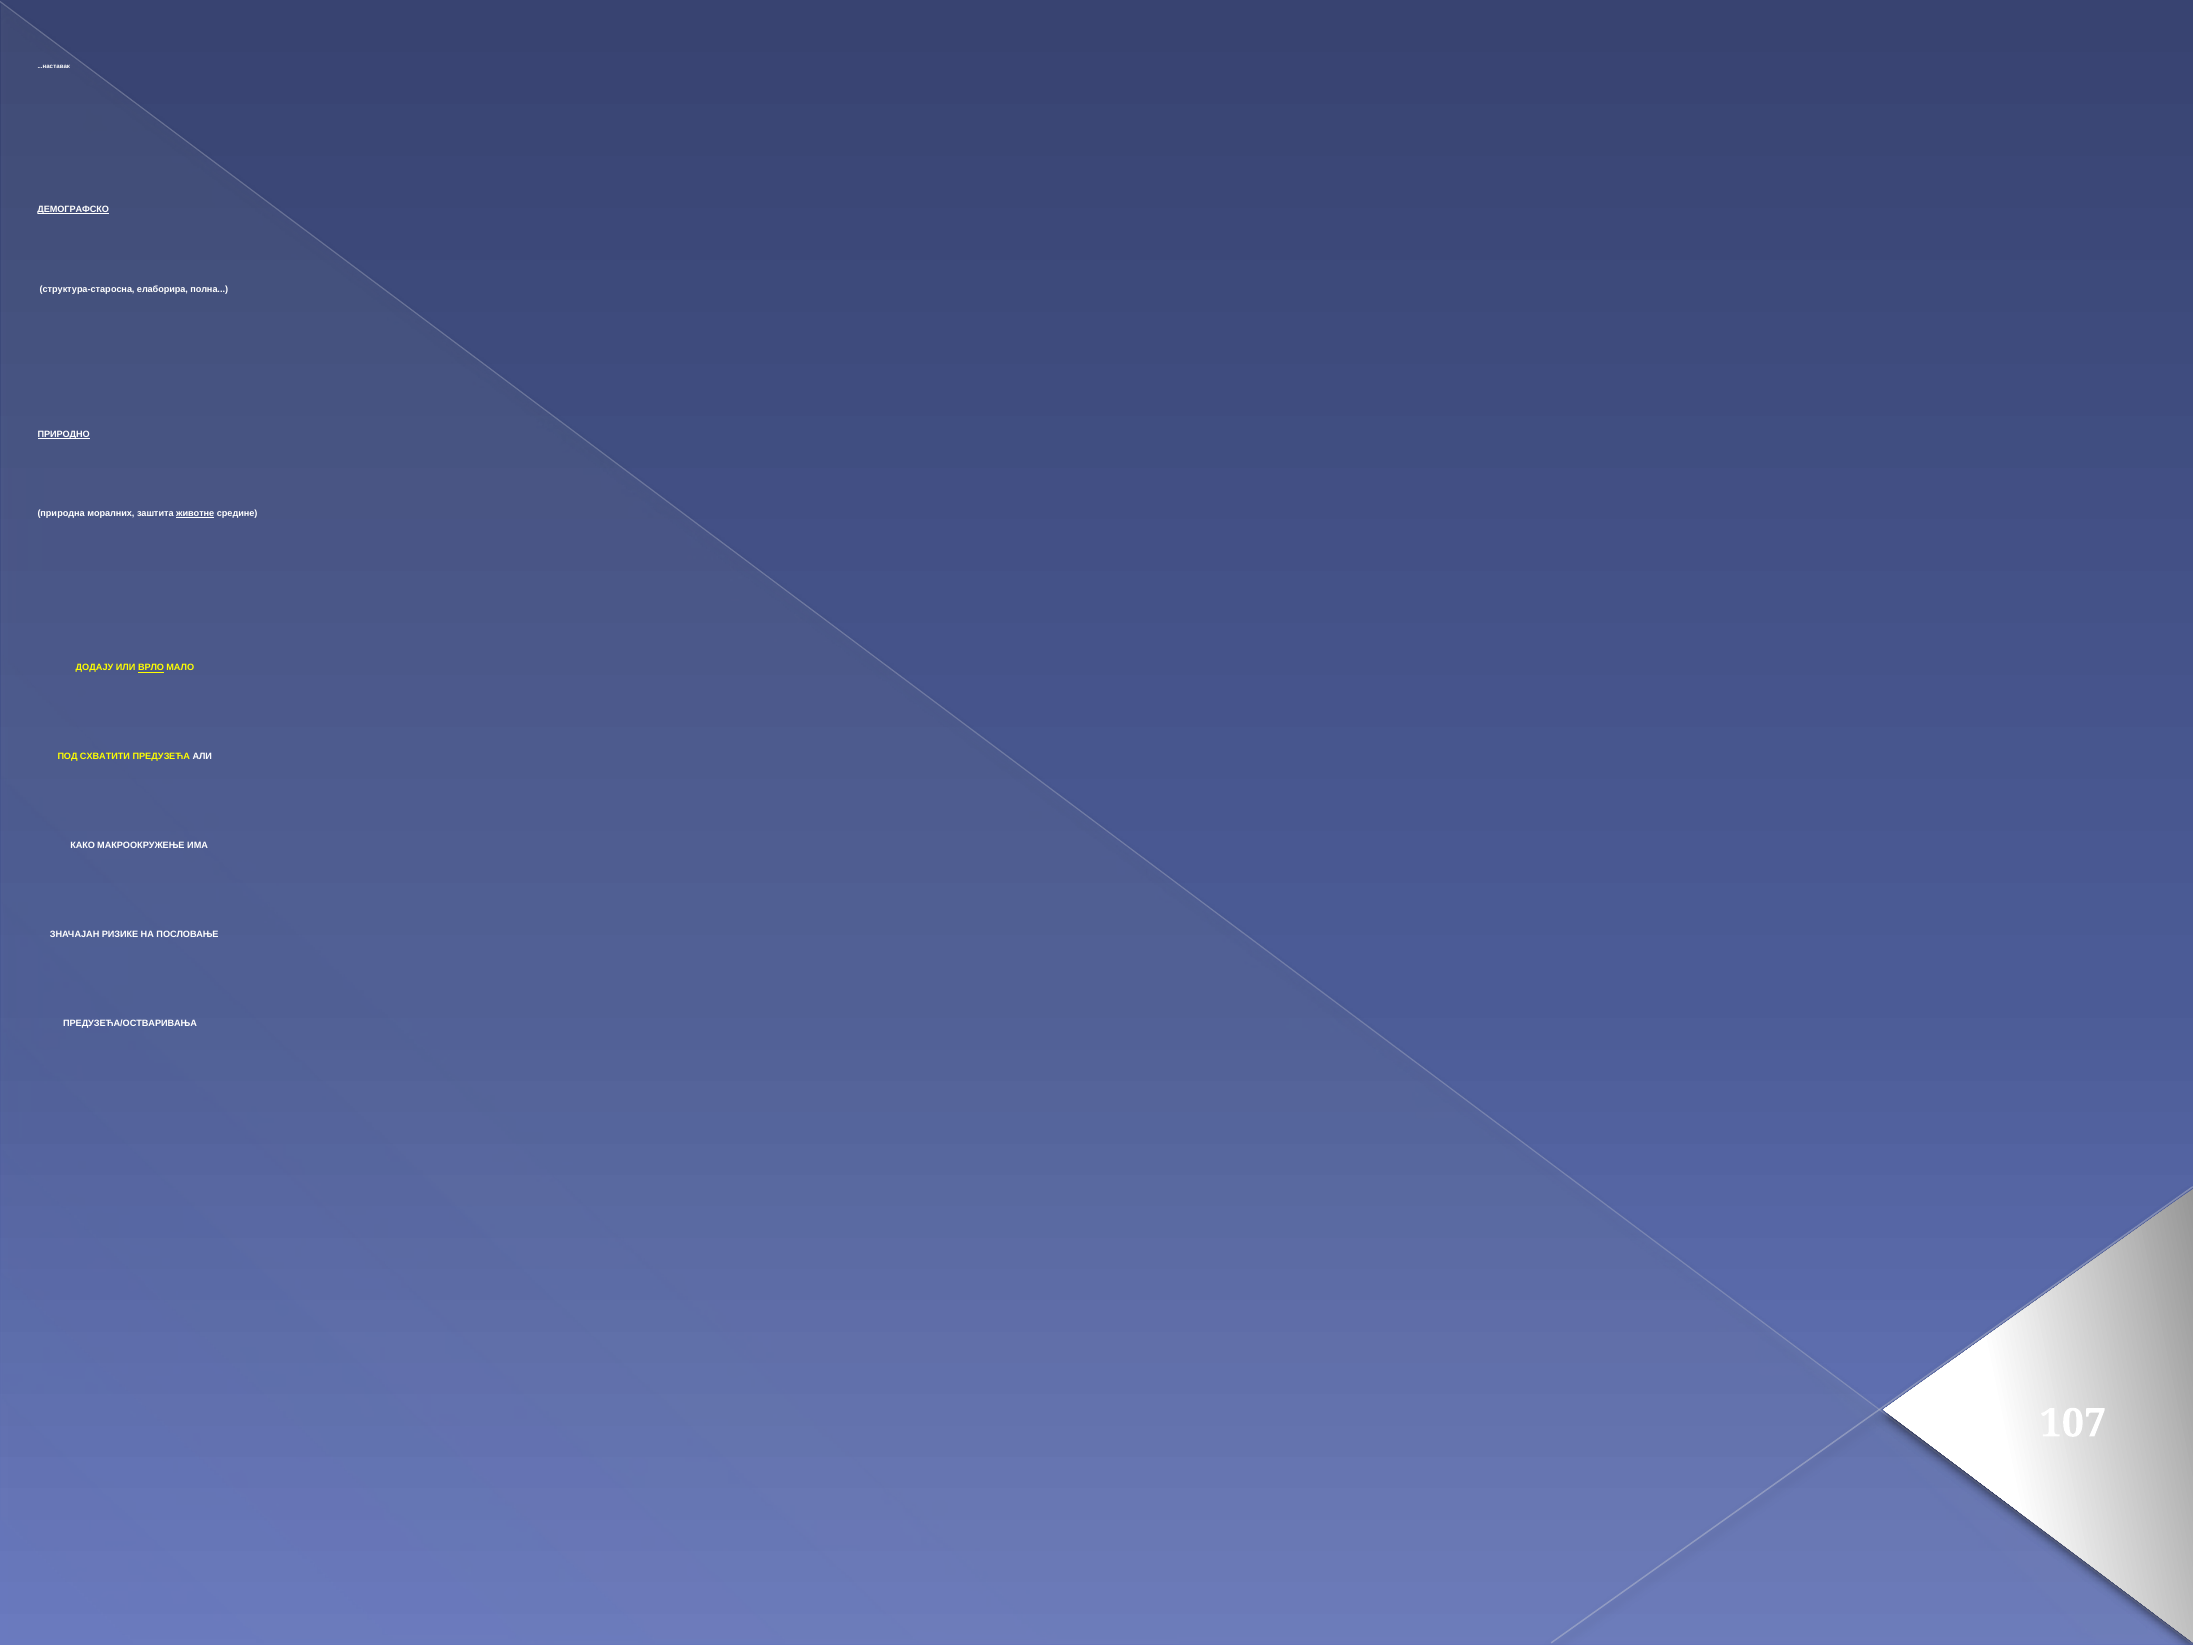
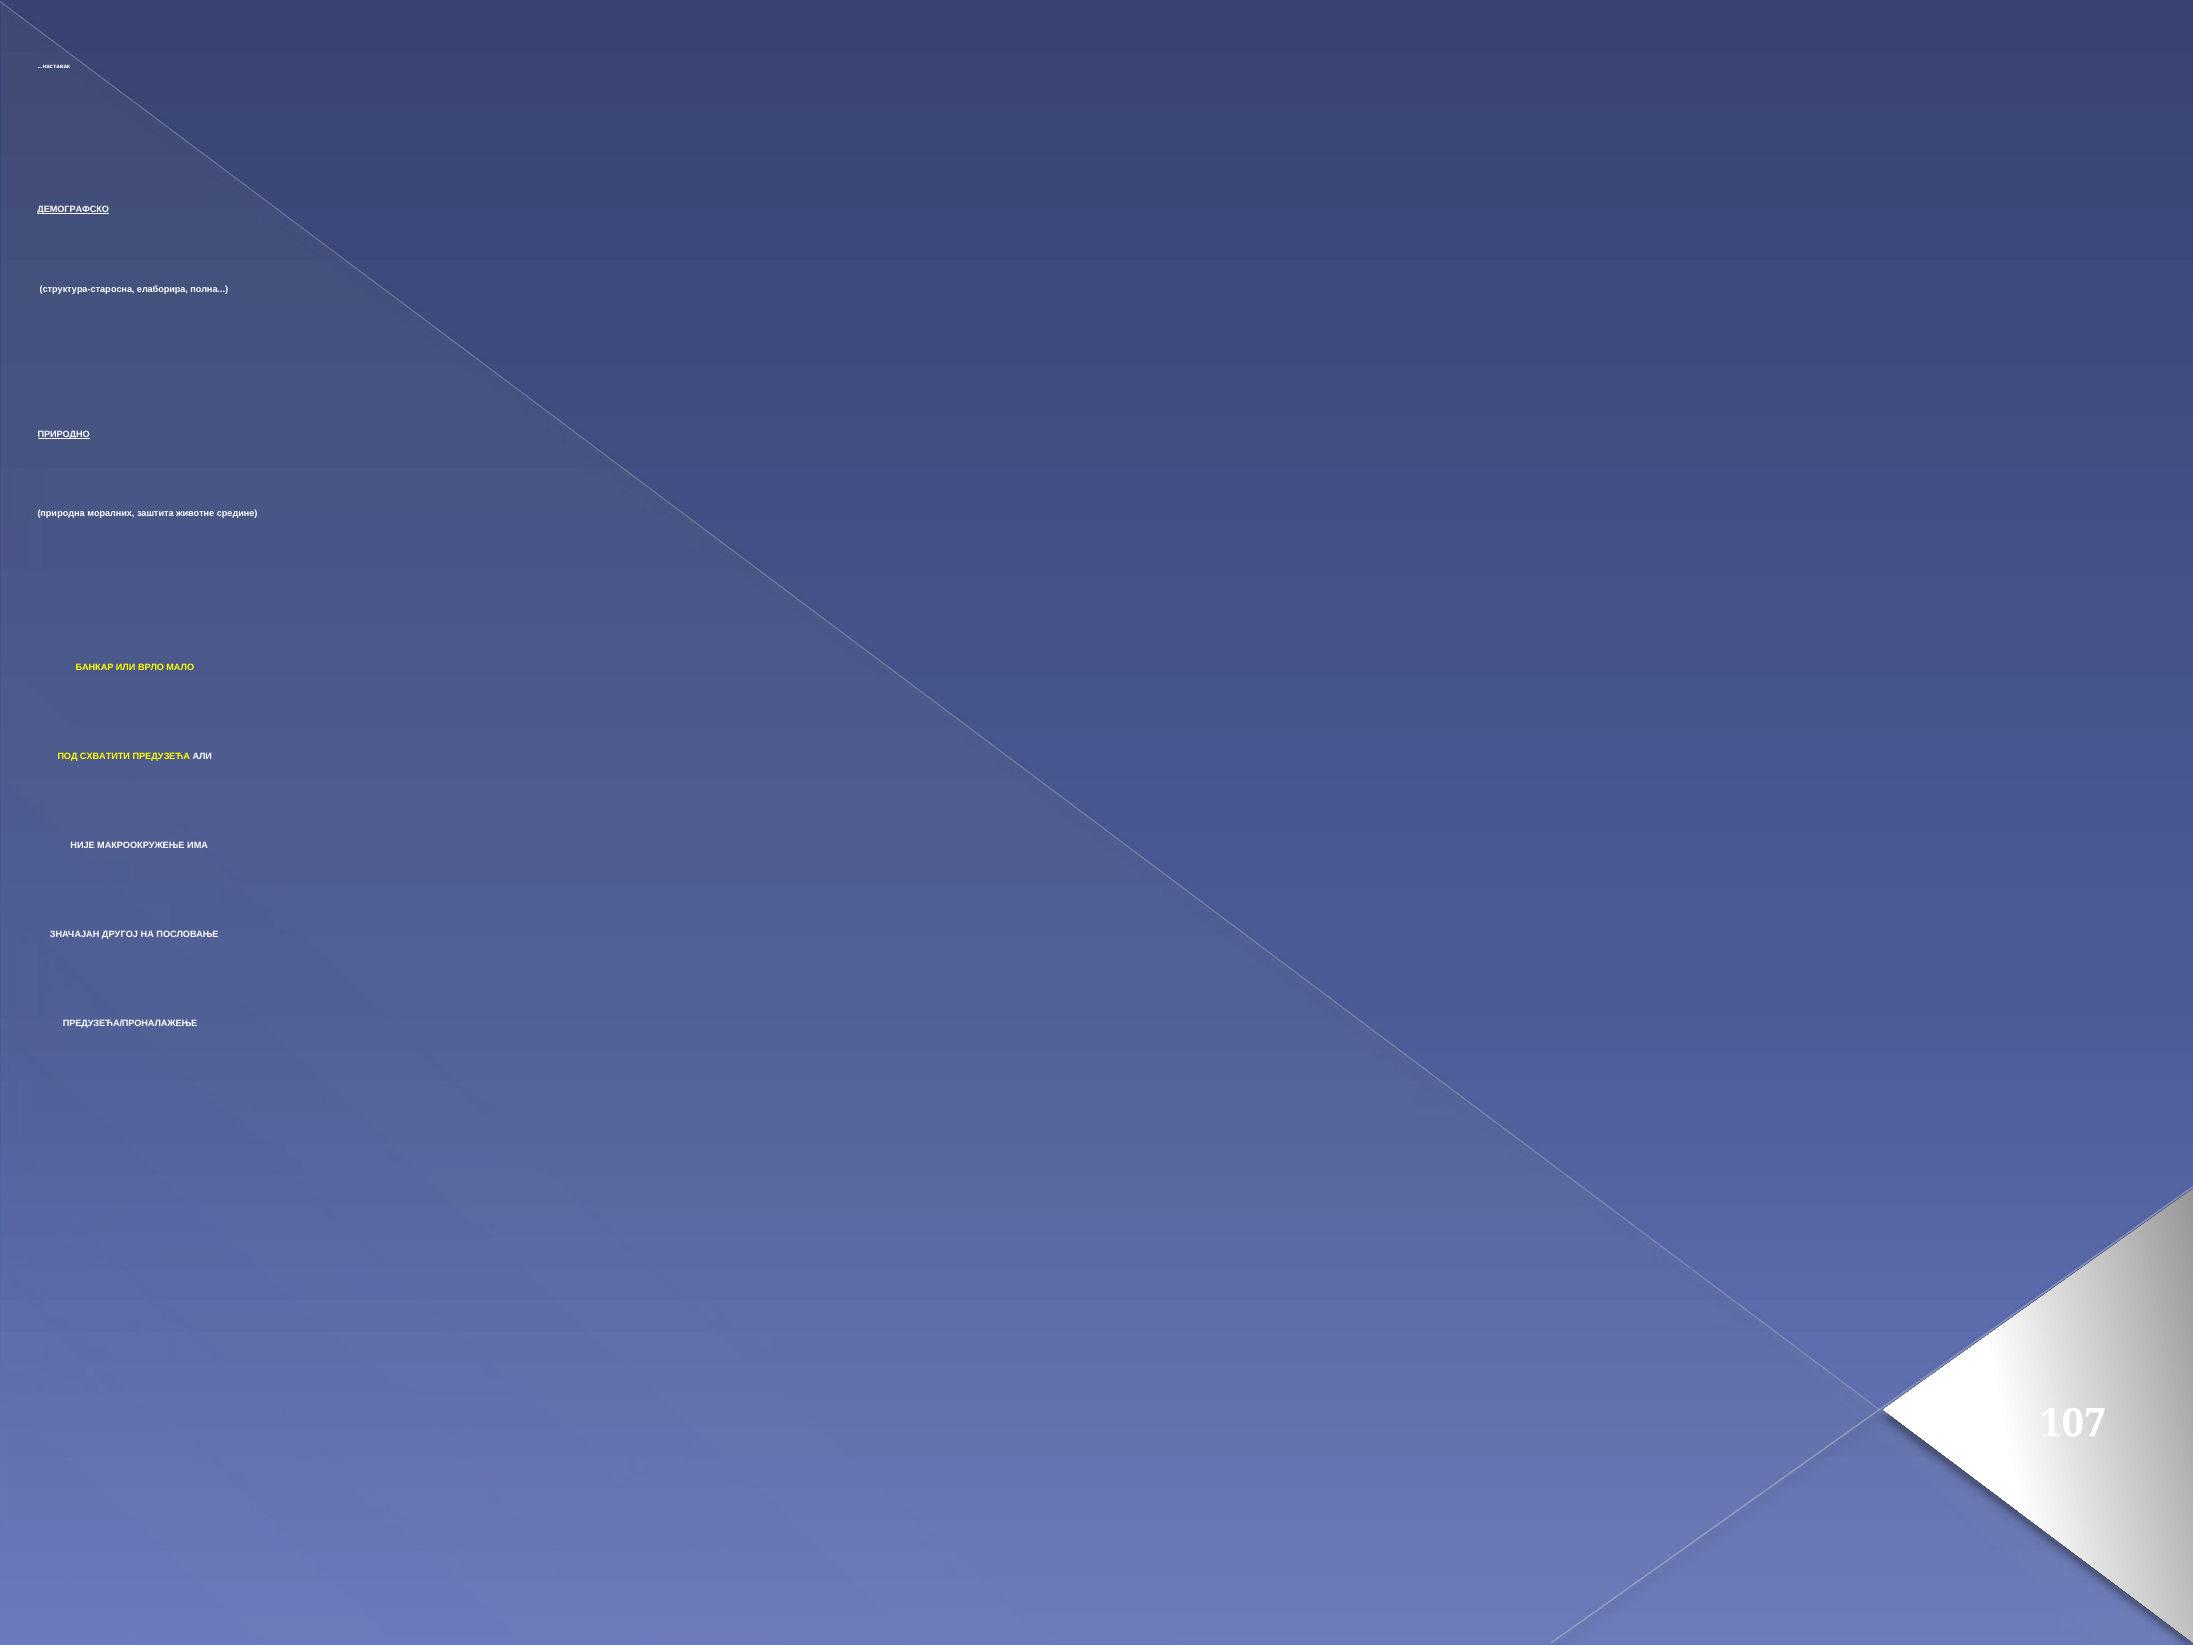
животне underline: present -> none
ДОДАЈУ: ДОДАЈУ -> БАНКАР
ВРЛО underline: present -> none
КАКО: КАКО -> НИЈЕ
РИЗИКЕ: РИЗИКЕ -> ДРУГОЈ
ПРЕДУЗЕЋА/ОСТВАРИВАЊА: ПРЕДУЗЕЋА/ОСТВАРИВАЊА -> ПРЕДУЗЕЋА/ПРОНАЛАЖЕЊЕ
